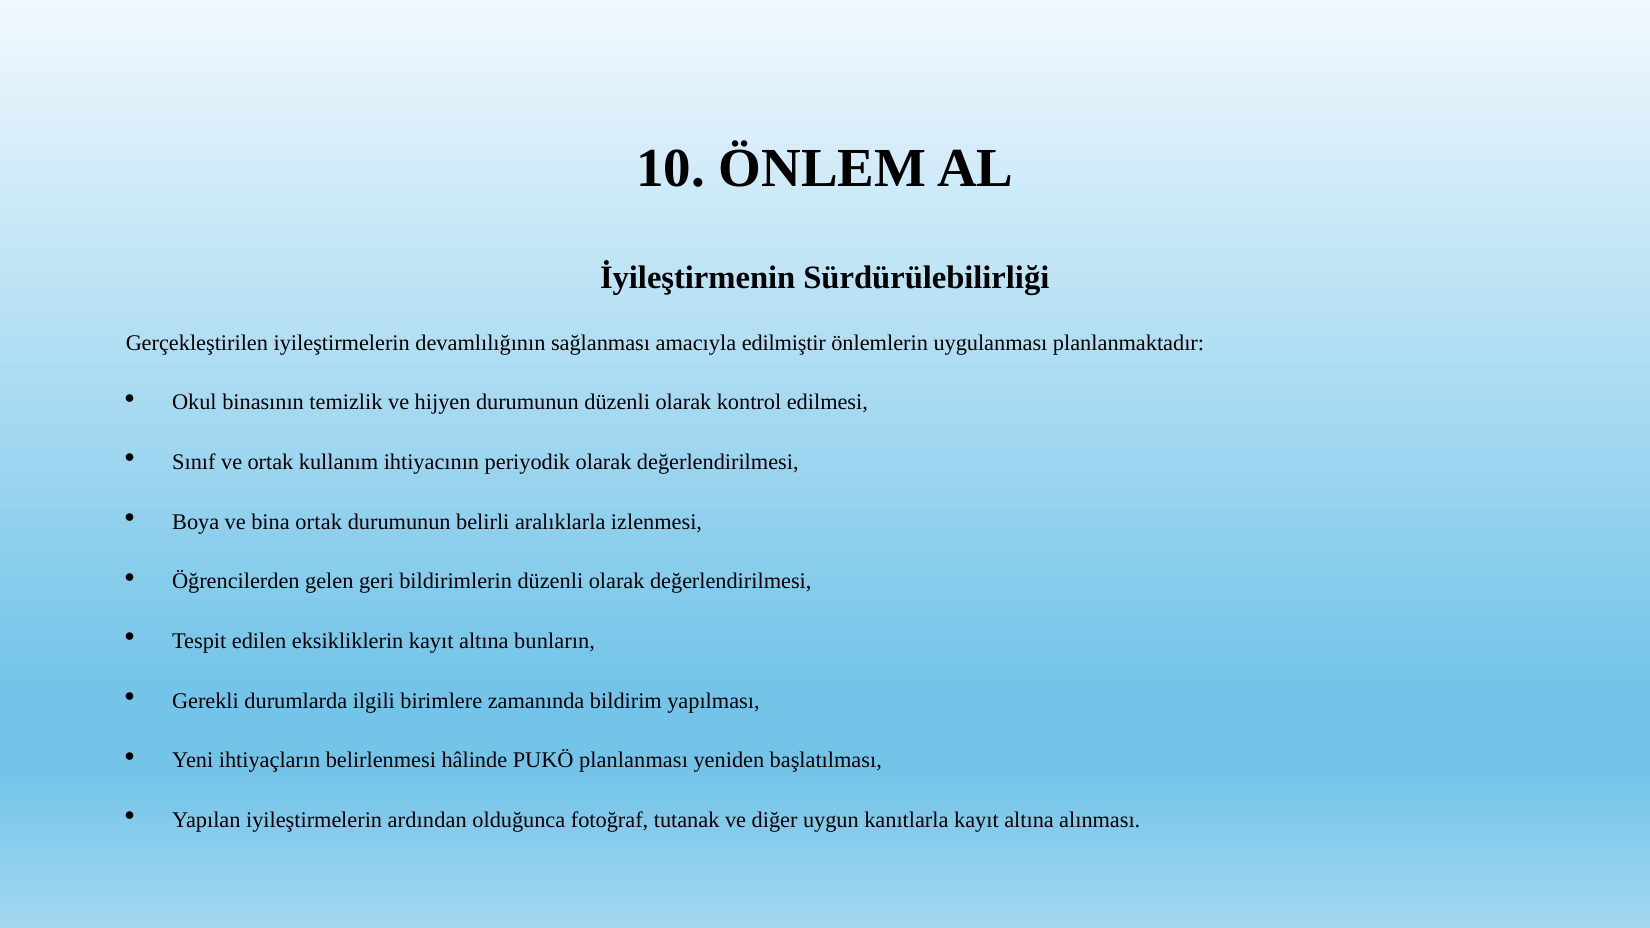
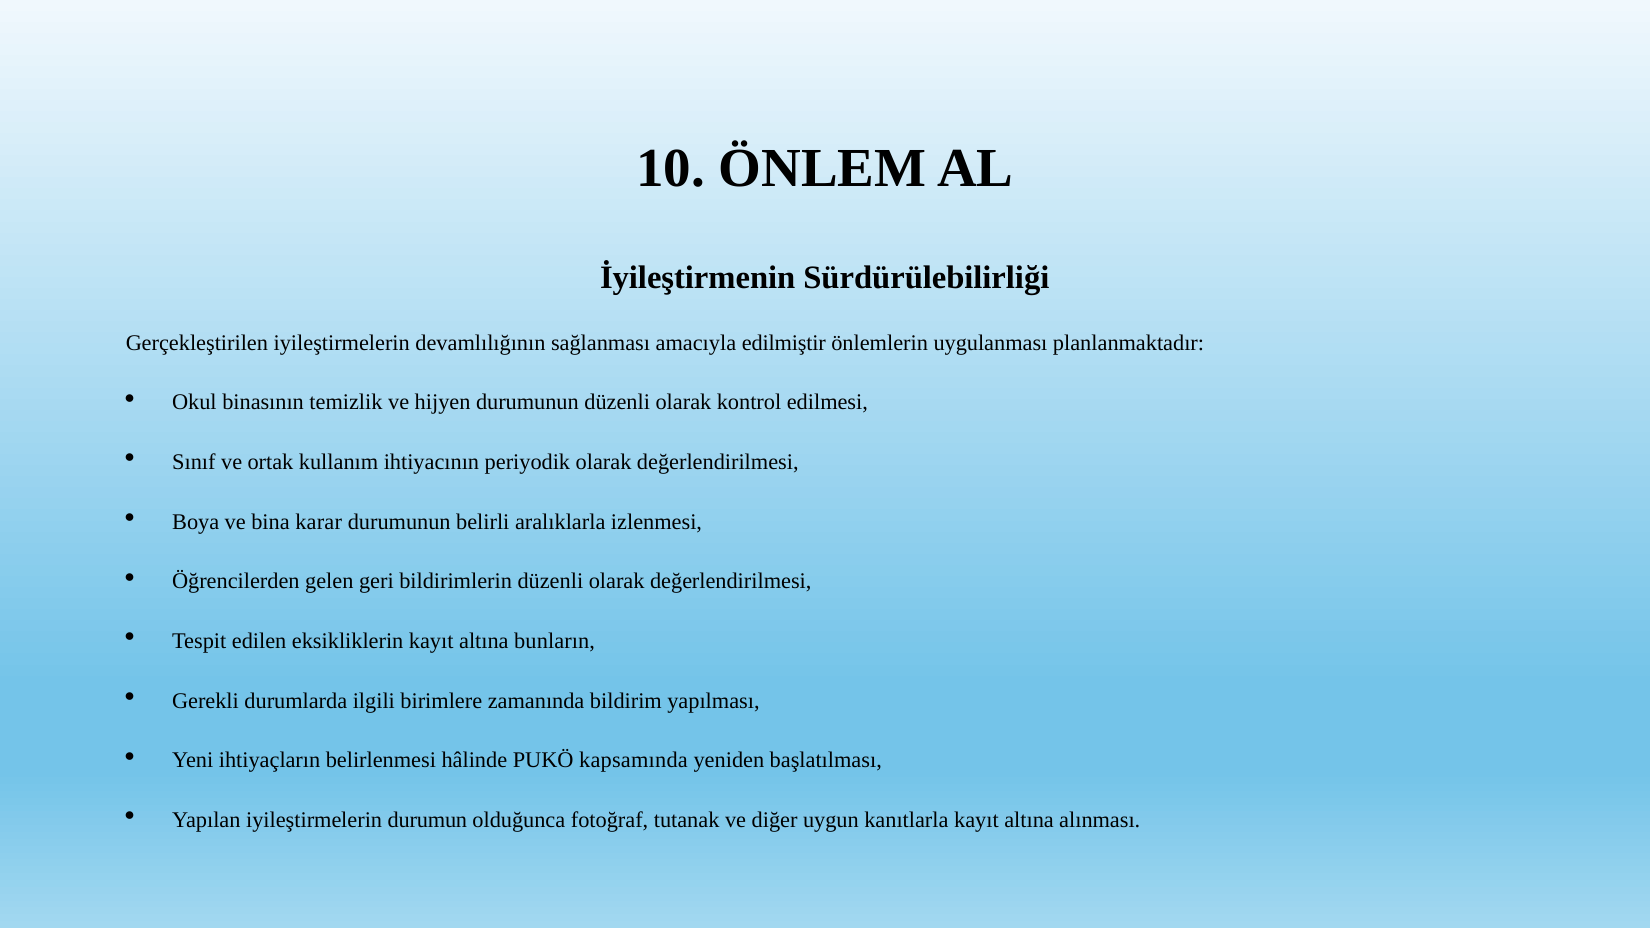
bina ortak: ortak -> karar
planlanması: planlanması -> kapsamında
ardından: ardından -> durumun
